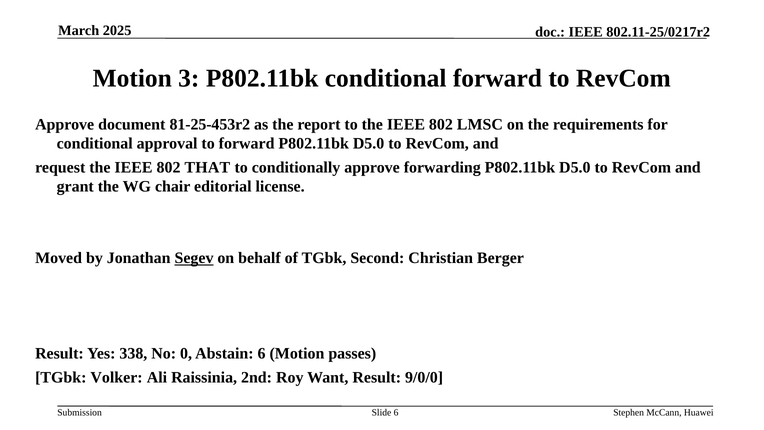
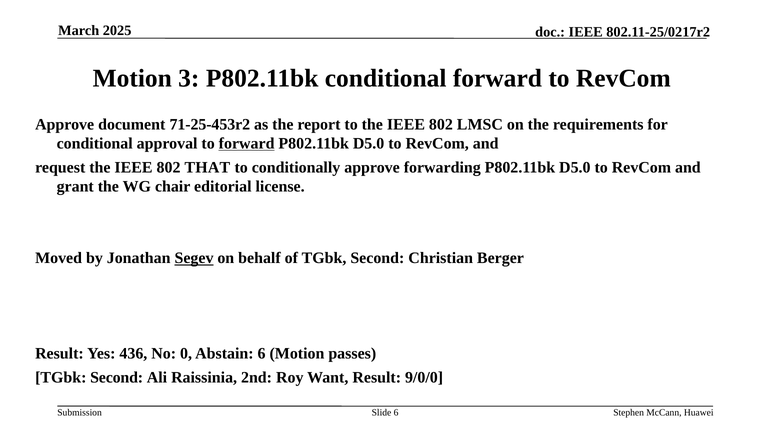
81-25-453r2: 81-25-453r2 -> 71-25-453r2
forward at (247, 143) underline: none -> present
338: 338 -> 436
Volker at (117, 377): Volker -> Second
